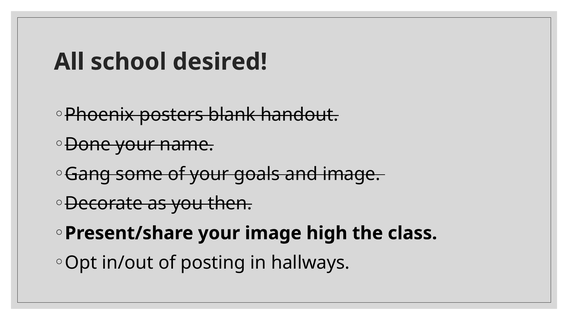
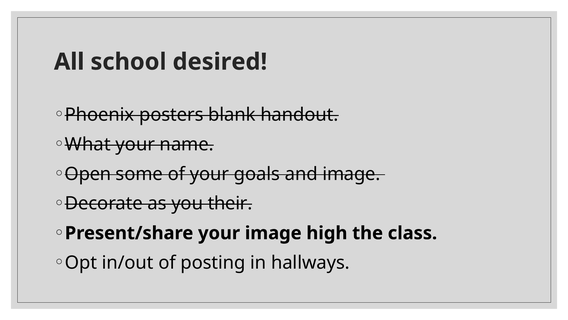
Done: Done -> What
Gang: Gang -> Open
then: then -> their
